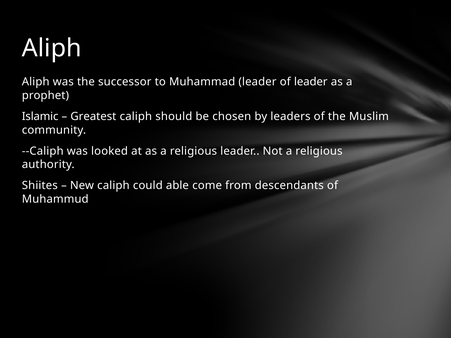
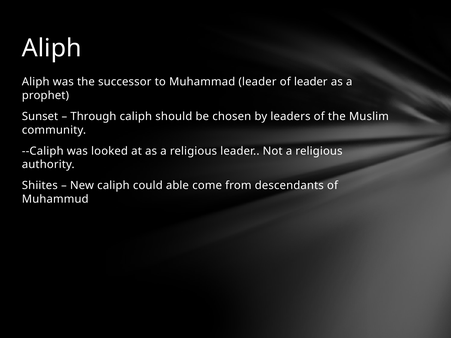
Islamic: Islamic -> Sunset
Greatest: Greatest -> Through
